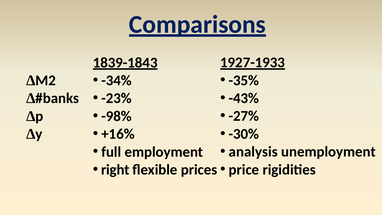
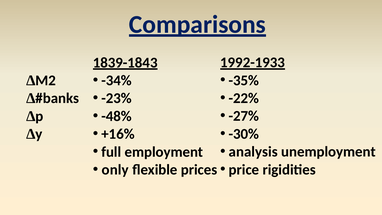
1927-1933: 1927-1933 -> 1992-1933
-43%: -43% -> -22%
-98%: -98% -> -48%
right: right -> only
